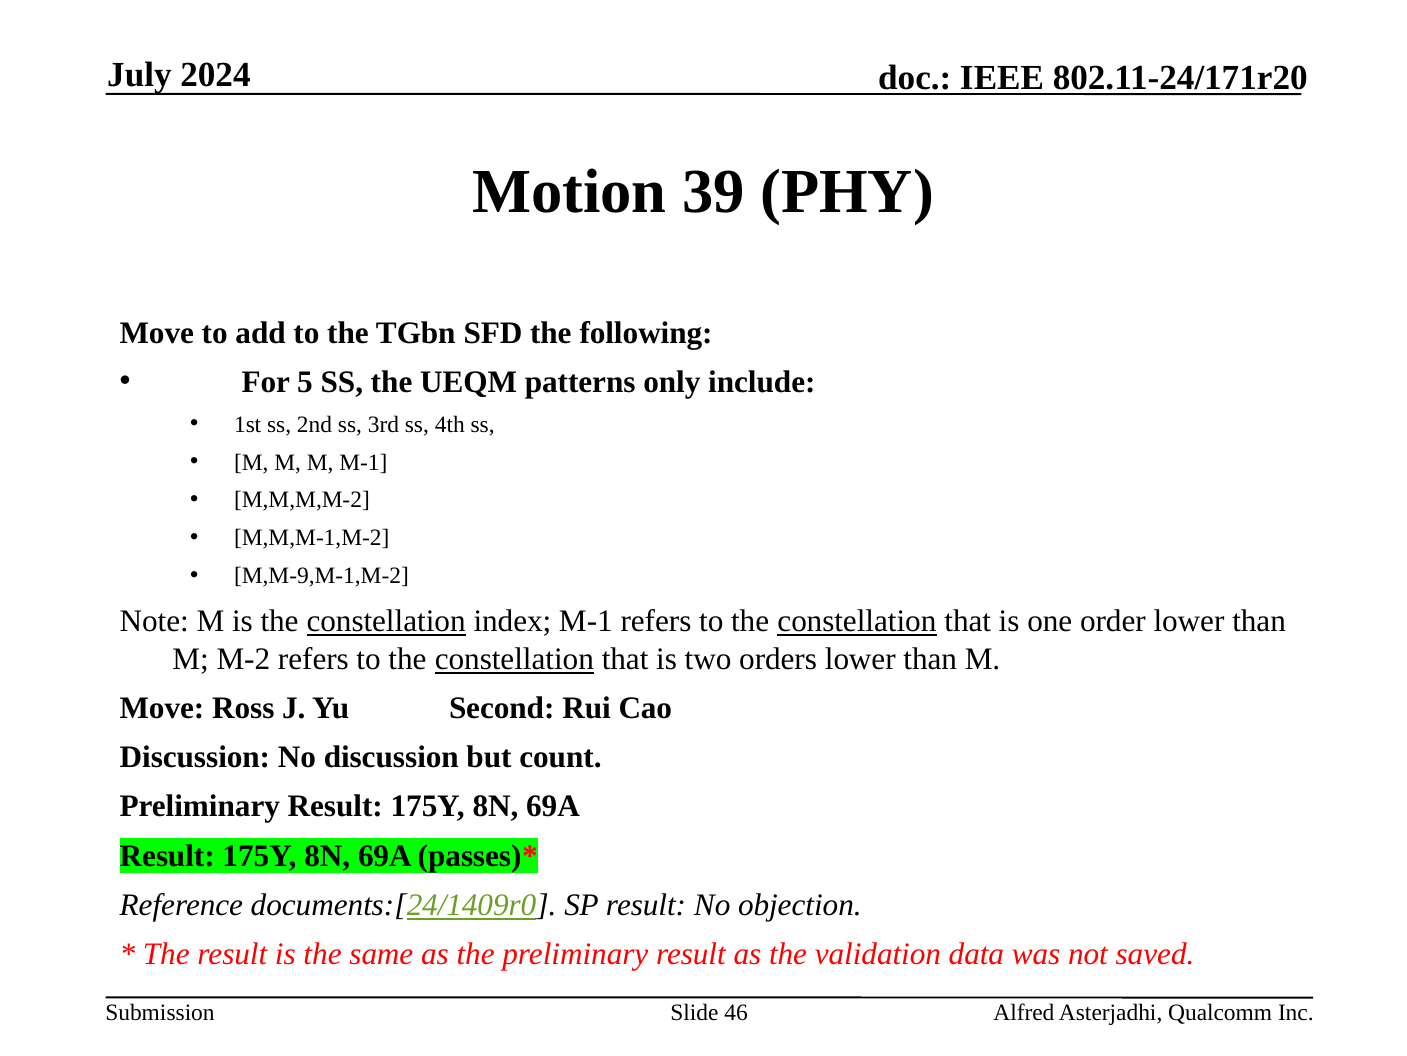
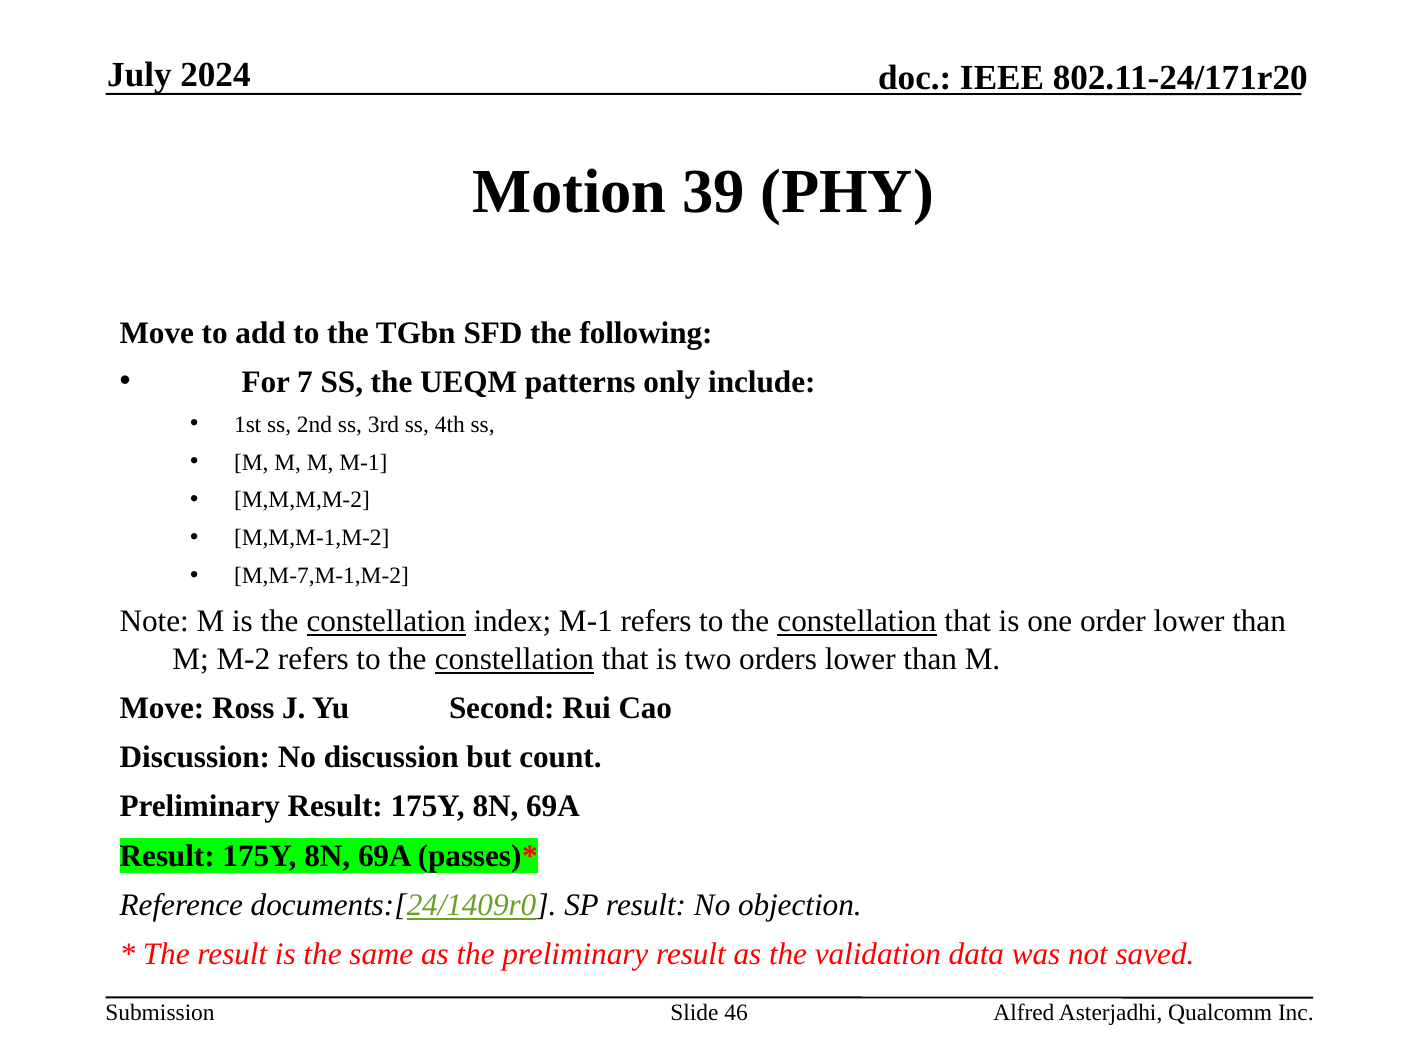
5: 5 -> 7
M,M-9,M-1,M-2: M,M-9,M-1,M-2 -> M,M-7,M-1,M-2
